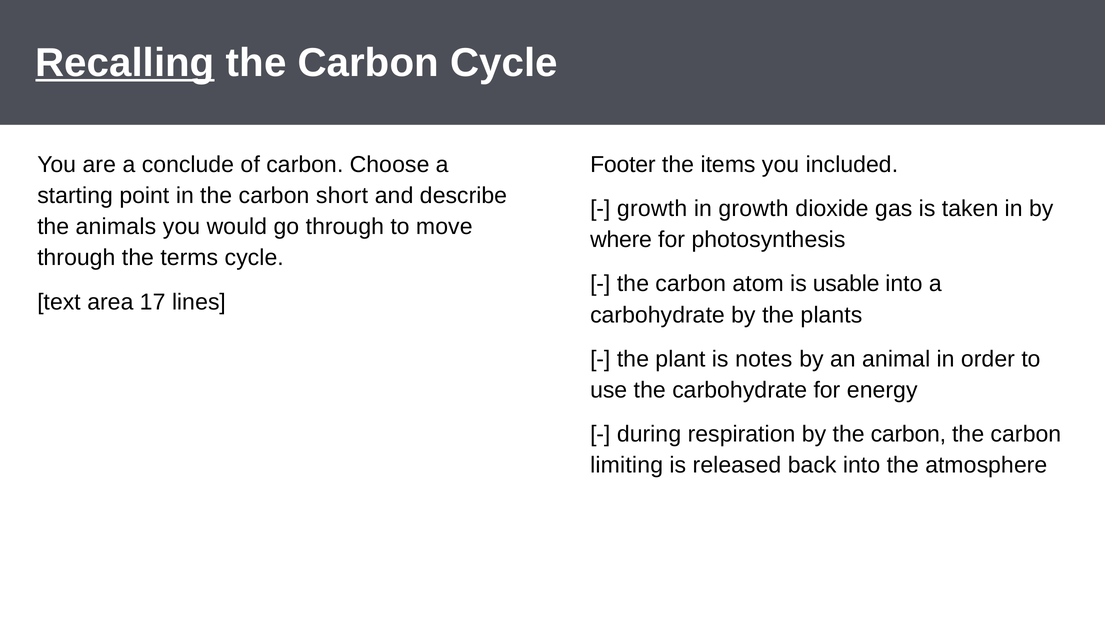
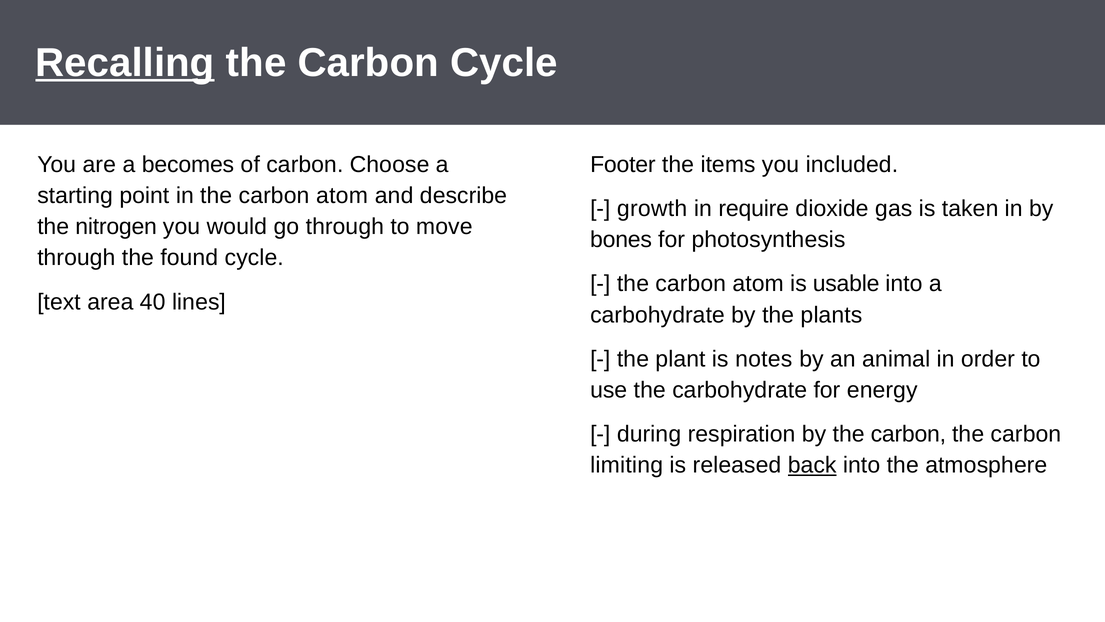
conclude: conclude -> becomes
in the carbon short: short -> atom
in growth: growth -> require
animals: animals -> nitrogen
where: where -> bones
terms: terms -> found
17: 17 -> 40
back underline: none -> present
